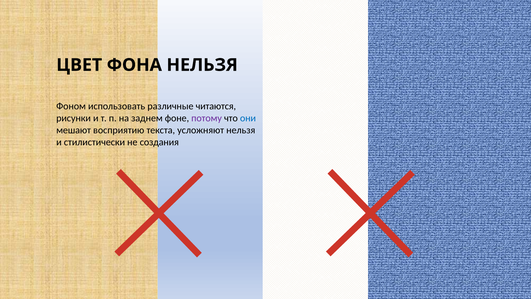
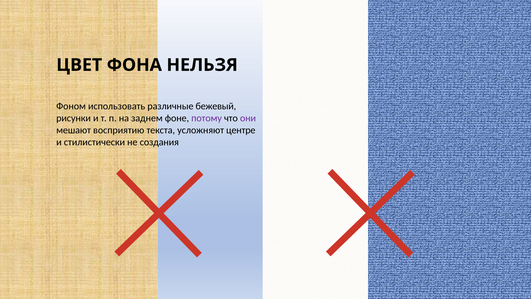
читаются: читаются -> бежевый
они colour: blue -> purple
усложняют нельзя: нельзя -> центре
